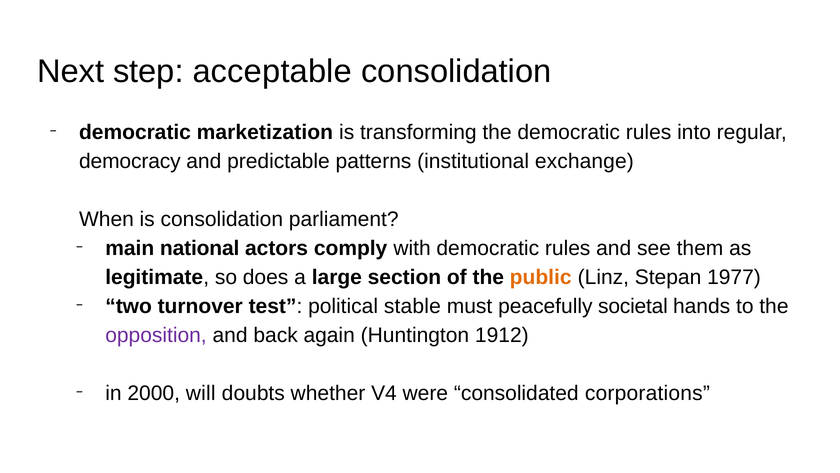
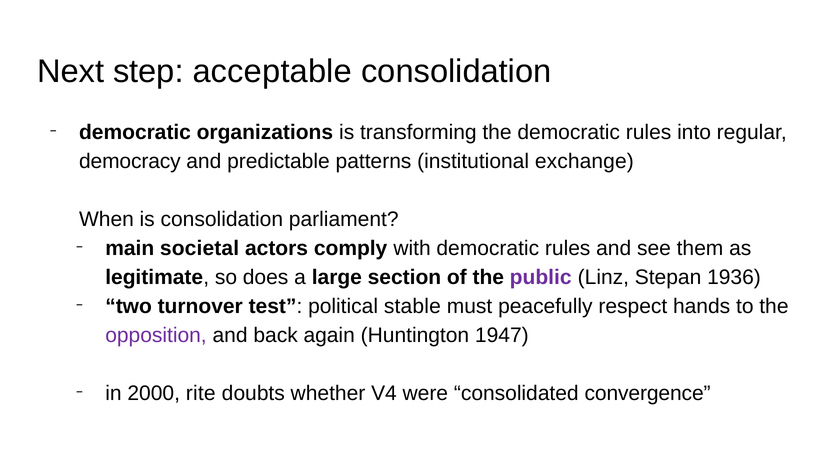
marketization: marketization -> organizations
national: national -> societal
public colour: orange -> purple
1977: 1977 -> 1936
societal: societal -> respect
1912: 1912 -> 1947
will: will -> rite
corporations: corporations -> convergence
